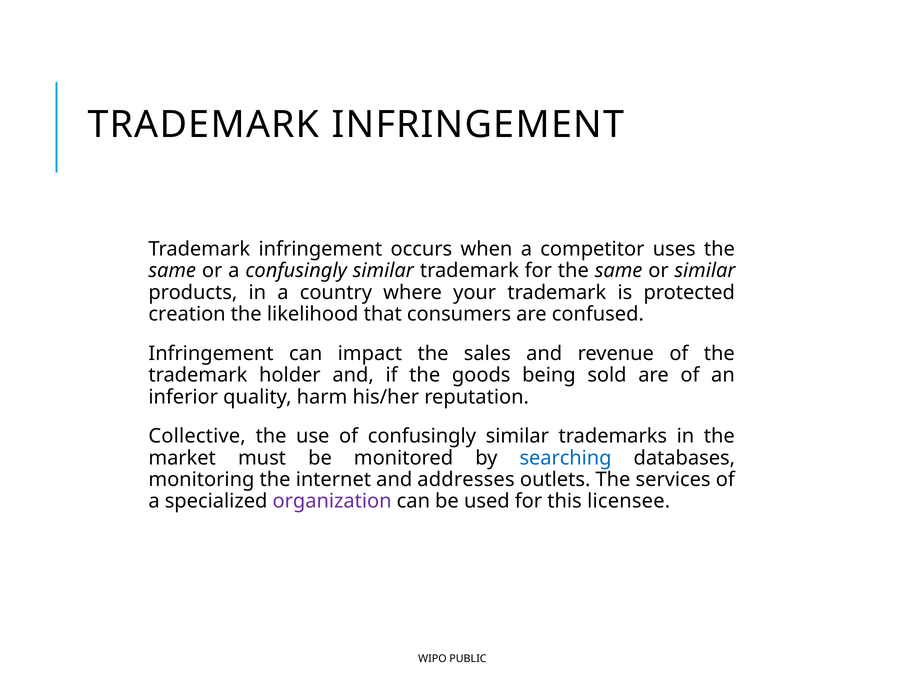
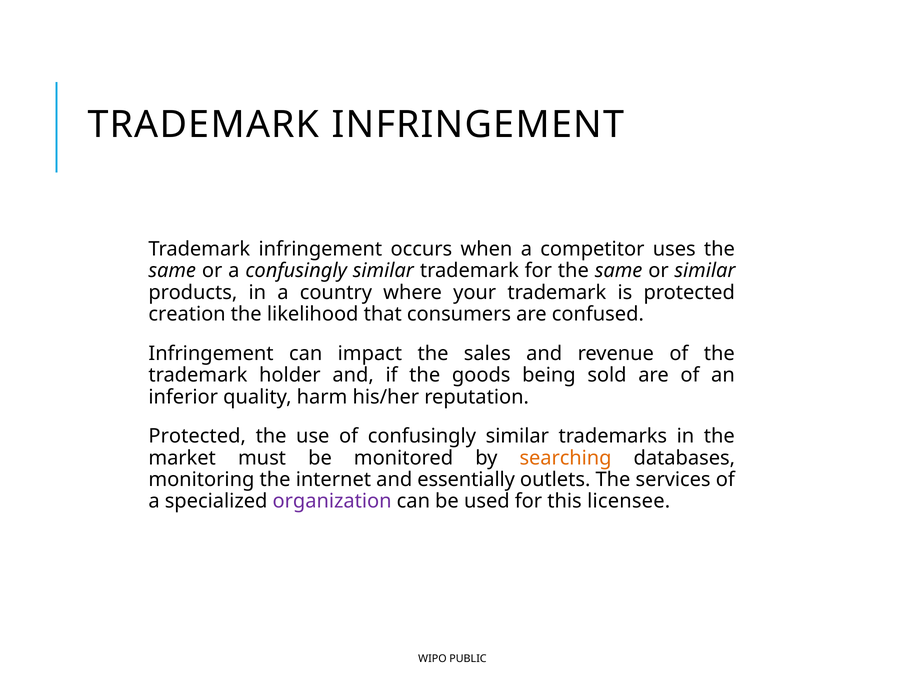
Collective at (197, 436): Collective -> Protected
searching colour: blue -> orange
addresses: addresses -> essentially
